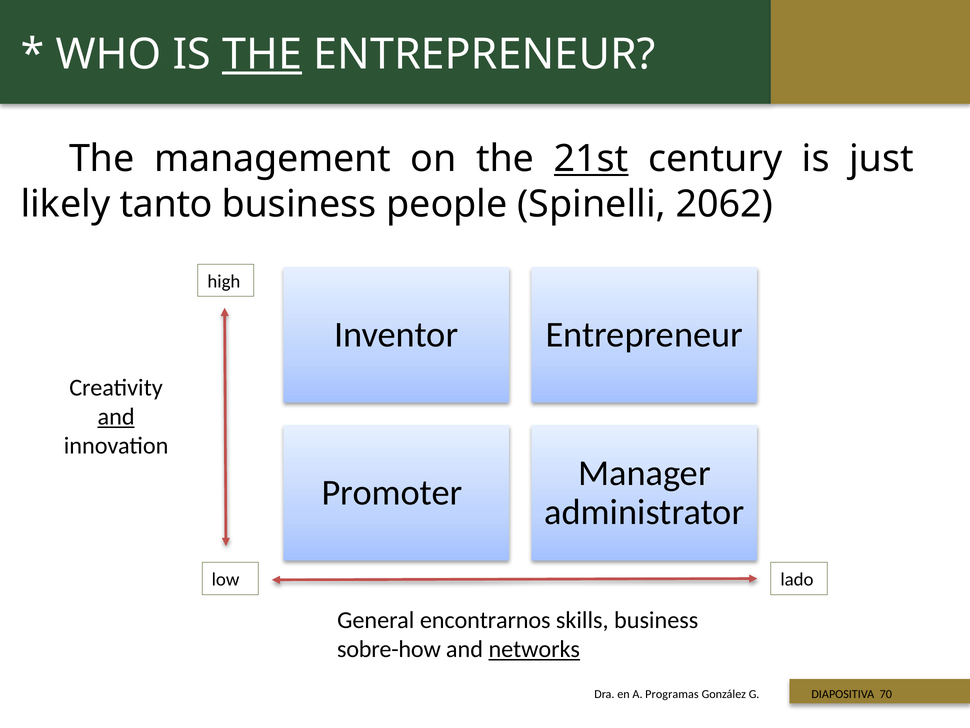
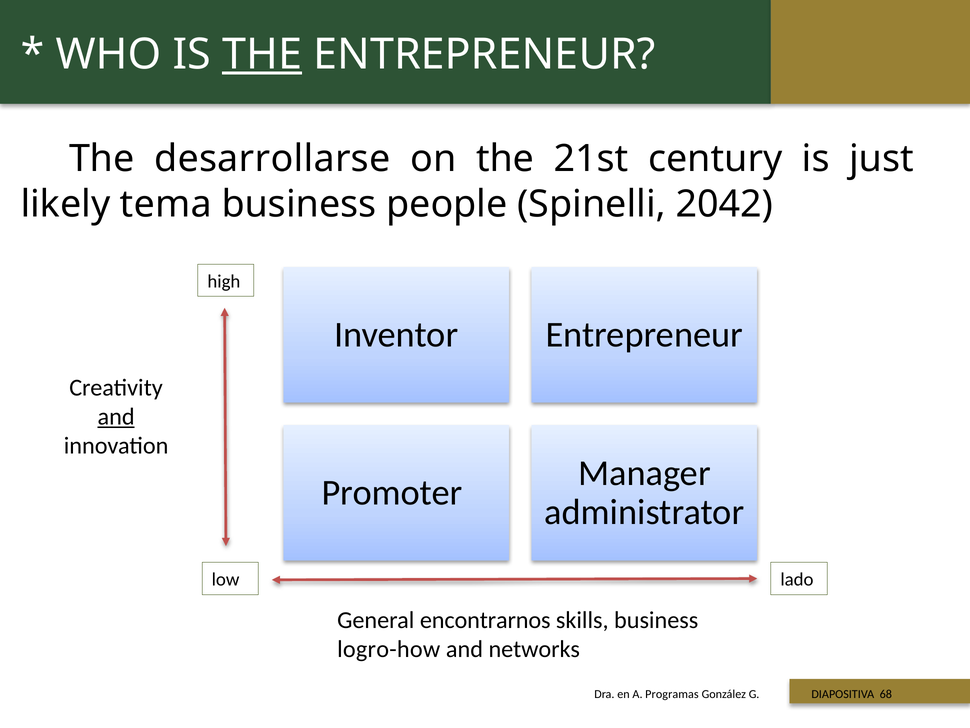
management: management -> desarrollarse
21st underline: present -> none
tanto: tanto -> tema
2062: 2062 -> 2042
sobre-how: sobre-how -> logro-how
networks underline: present -> none
70: 70 -> 68
